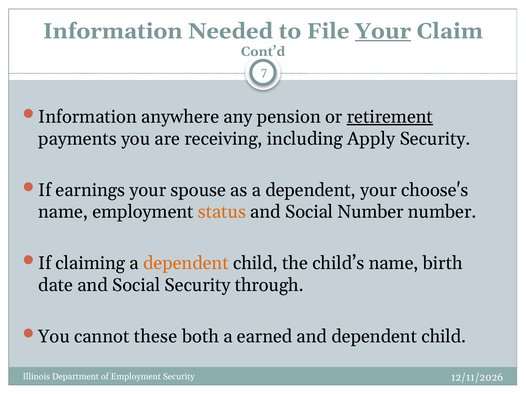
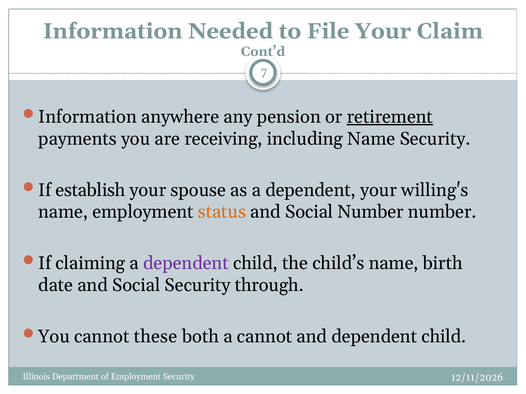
Your at (383, 31) underline: present -> none
including Apply: Apply -> Name
earnings: earnings -> establish
choose's: choose's -> willing's
dependent at (186, 264) colour: orange -> purple
a earned: earned -> cannot
